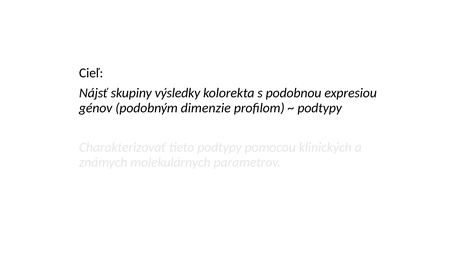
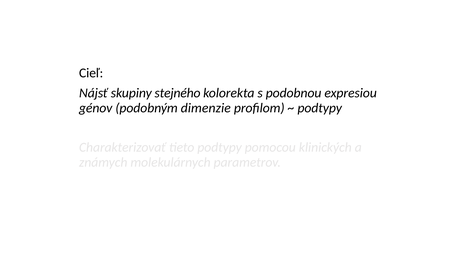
výsledky: výsledky -> stejného
